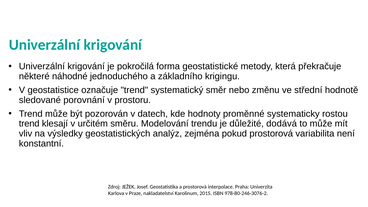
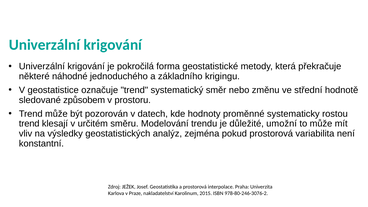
porovnání: porovnání -> způsobem
dodává: dodává -> umožní
